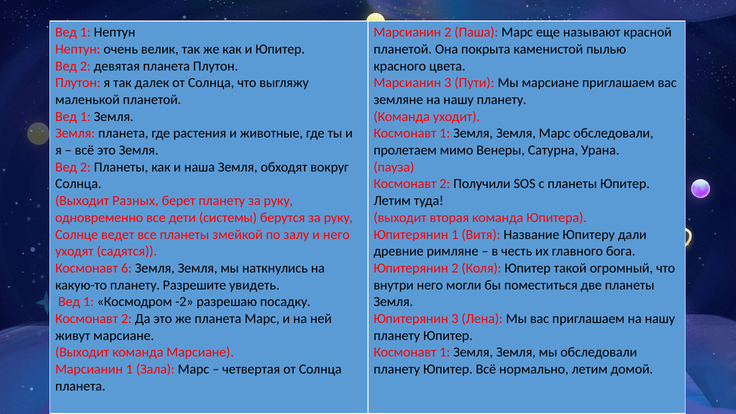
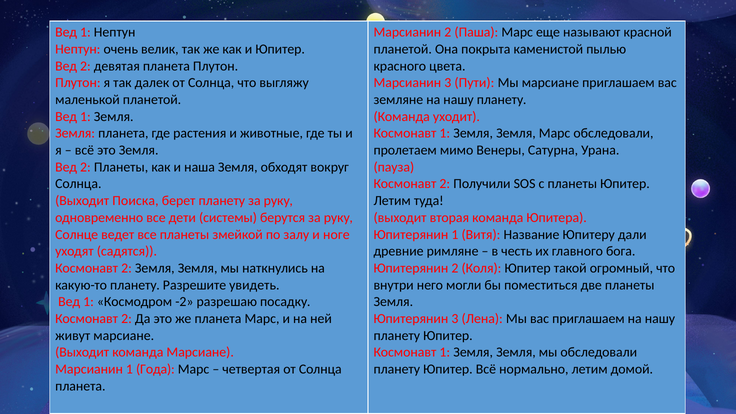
Разных: Разных -> Поиска
и него: него -> ноге
6 at (127, 268): 6 -> 2
Зала: Зала -> Года
